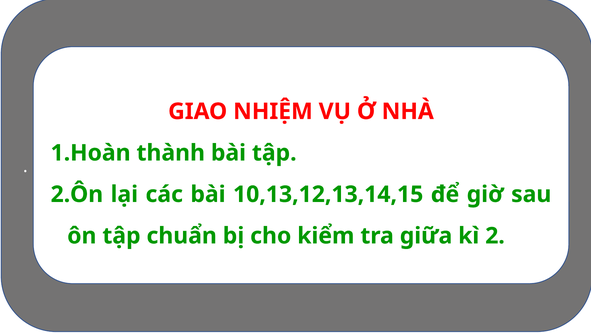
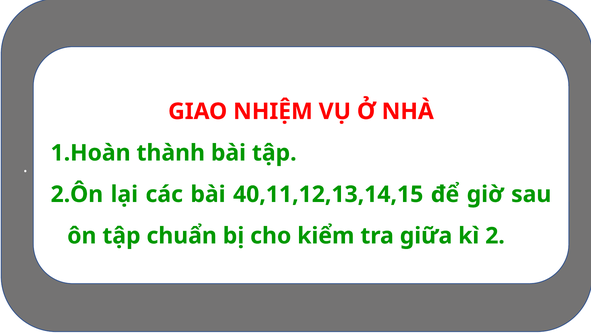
10,13,12,13,14,15: 10,13,12,13,14,15 -> 40,11,12,13,14,15
